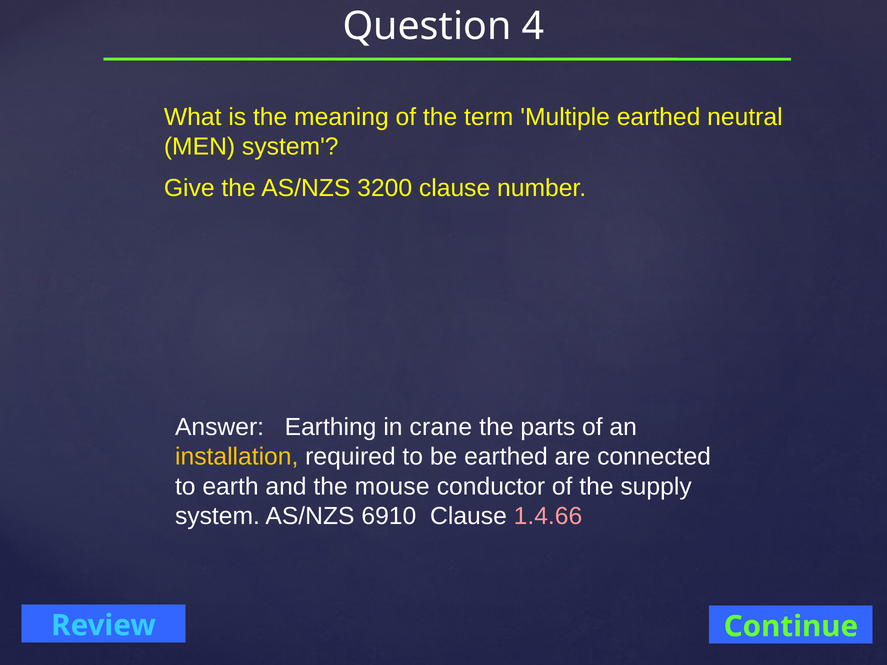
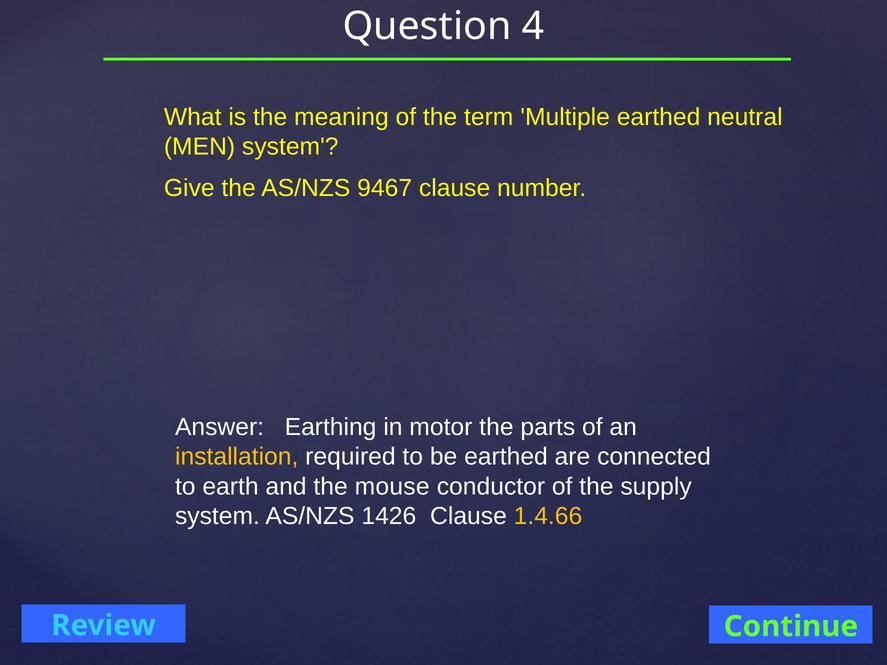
3200: 3200 -> 9467
crane: crane -> motor
6910: 6910 -> 1426
1.4.66 colour: pink -> yellow
